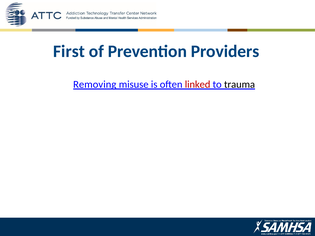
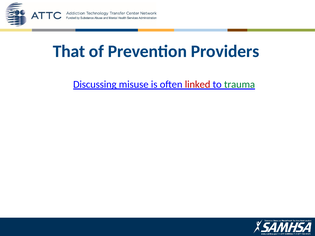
First: First -> That
Removing: Removing -> Discussing
trauma colour: black -> green
